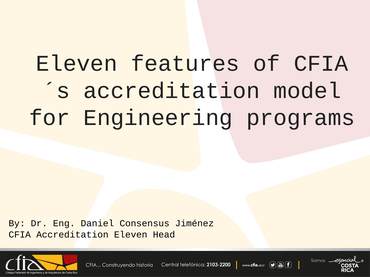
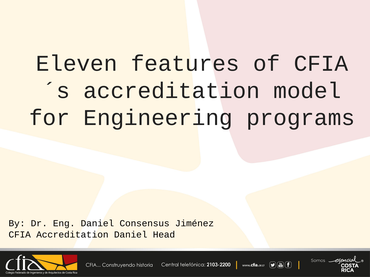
Accreditation Eleven: Eleven -> Daniel
